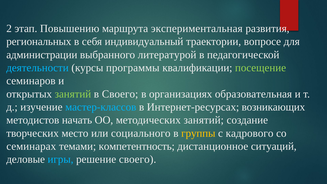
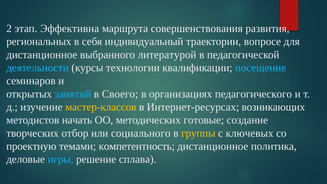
Повышению: Повышению -> Эффективна
экспериментальная: экспериментальная -> совершенствования
администрации at (42, 55): администрации -> дистанционное
программы: программы -> технологии
посещение colour: light green -> light blue
занятий at (73, 94) colour: light green -> light blue
образовательная: образовательная -> педагогического
мастер-классов colour: light blue -> yellow
методических занятий: занятий -> готовые
место: место -> отбор
кадрового: кадрового -> ключевых
семинарах: семинарах -> проектную
ситуаций: ситуаций -> политика
решение своего: своего -> сплава
